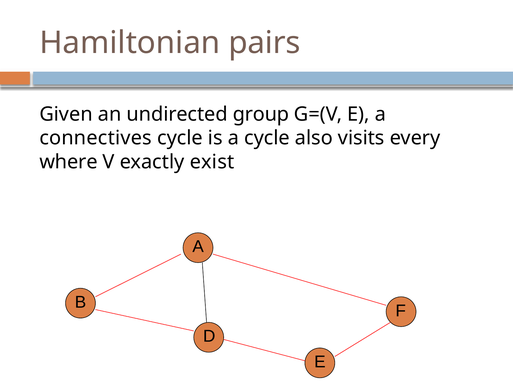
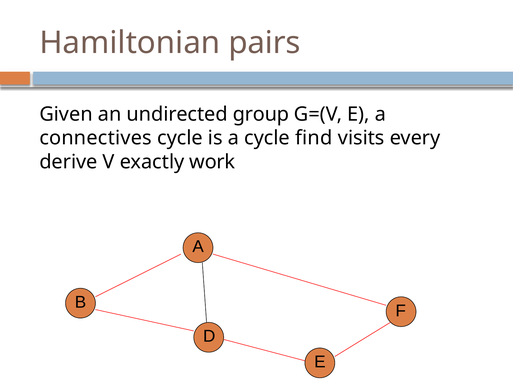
also: also -> find
where: where -> derive
exist: exist -> work
